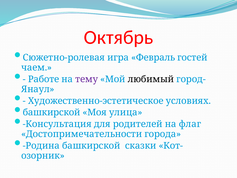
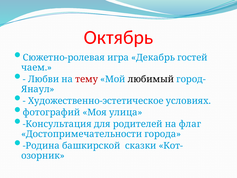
Февраль: Февраль -> Декабрь
Работе: Работе -> Любви
тему colour: purple -> red
башкирской at (52, 112): башкирской -> фотографий
